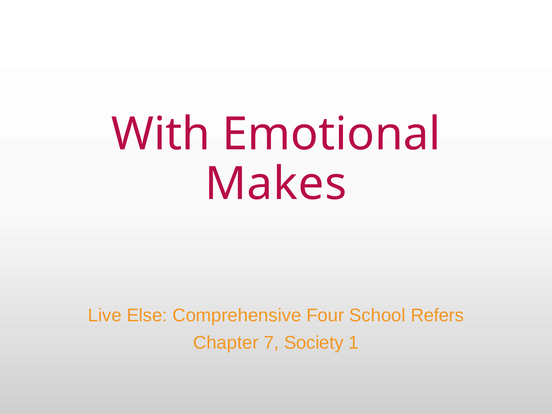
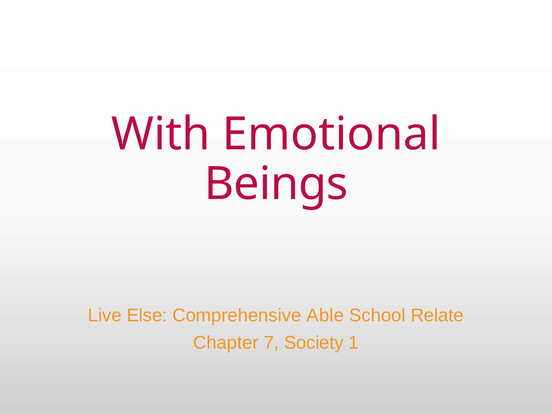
Makes: Makes -> Beings
Four: Four -> Able
Refers: Refers -> Relate
